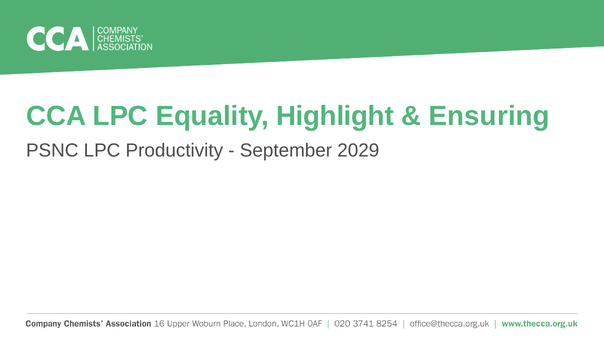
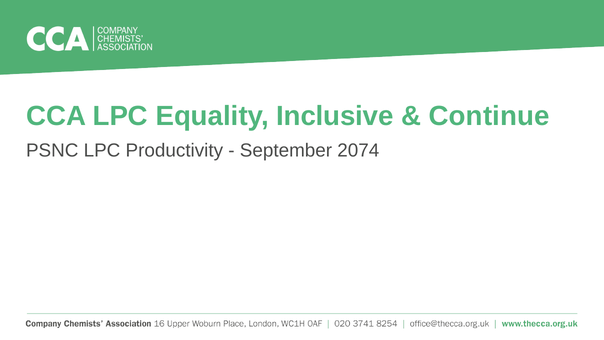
Highlight: Highlight -> Inclusive
Ensuring: Ensuring -> Continue
2029: 2029 -> 2074
